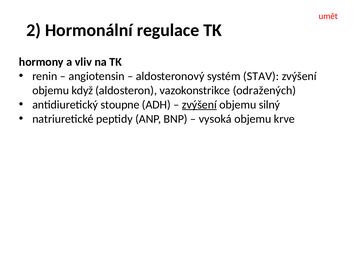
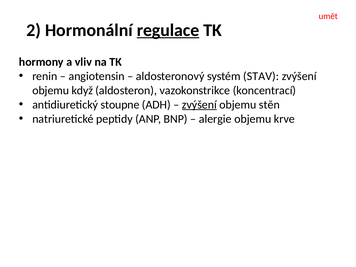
regulace underline: none -> present
odražených: odražených -> koncentrací
silný: silný -> stěn
vysoká: vysoká -> alergie
